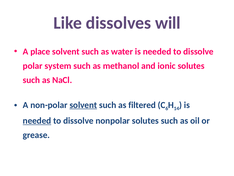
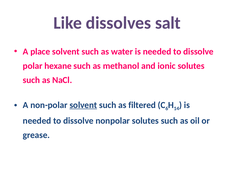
will: will -> salt
system: system -> hexane
needed at (37, 120) underline: present -> none
